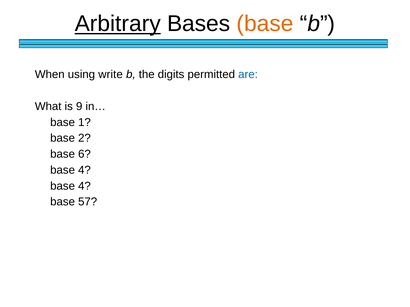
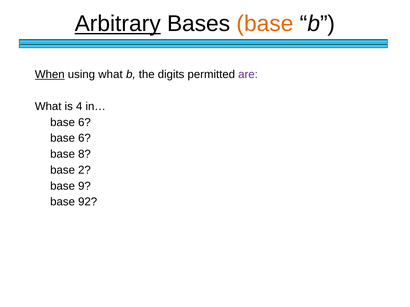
When underline: none -> present
using write: write -> what
are colour: blue -> purple
9: 9 -> 4
1 at (84, 122): 1 -> 6
2 at (84, 138): 2 -> 6
6: 6 -> 8
4 at (84, 170): 4 -> 2
4 at (84, 186): 4 -> 9
57: 57 -> 92
